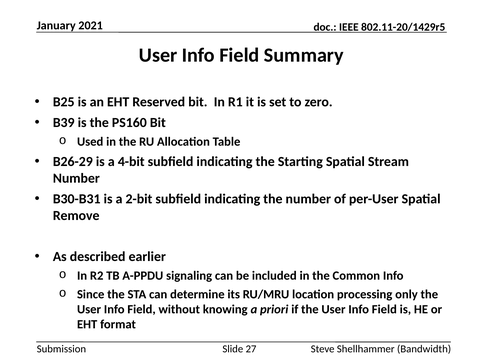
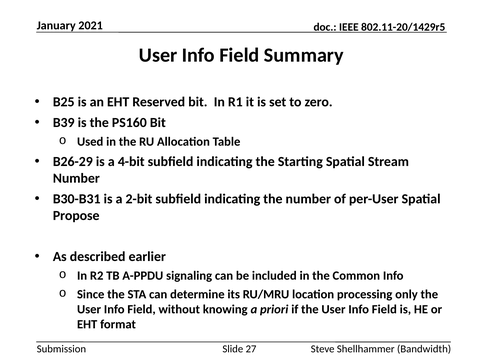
Remove: Remove -> Propose
